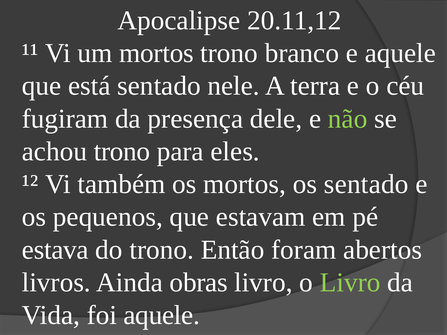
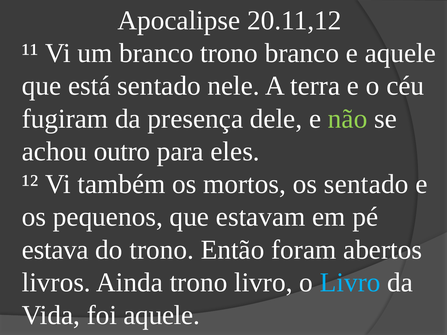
um mortos: mortos -> branco
achou trono: trono -> outro
Ainda obras: obras -> trono
Livro at (350, 283) colour: light green -> light blue
